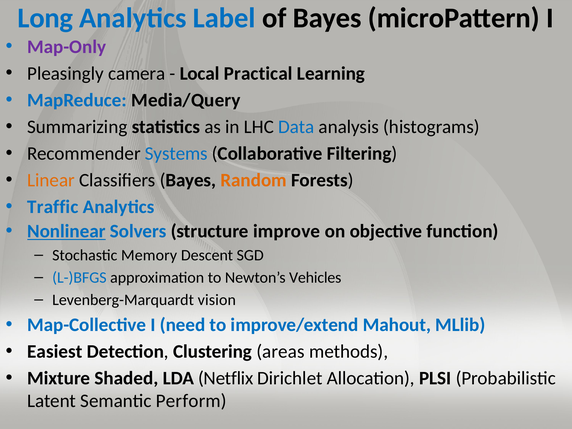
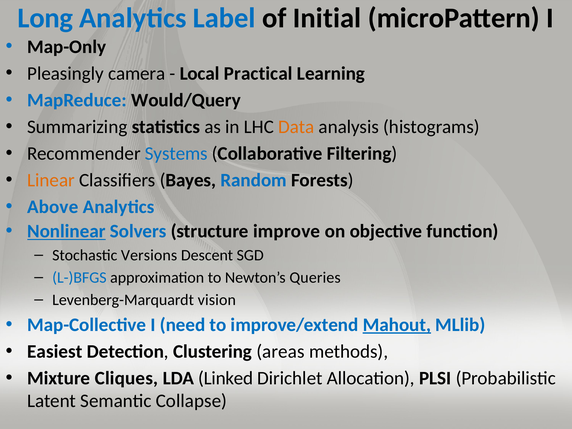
of Bayes: Bayes -> Initial
Map-Only colour: purple -> black
Media/Query: Media/Query -> Would/Query
Data colour: blue -> orange
Random colour: orange -> blue
Traffic: Traffic -> Above
Memory: Memory -> Versions
Vehicles: Vehicles -> Queries
Mahout underline: none -> present
Shaded: Shaded -> Cliques
Netflix: Netflix -> Linked
Perform: Perform -> Collapse
